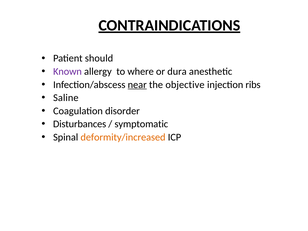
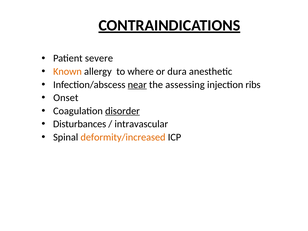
should: should -> severe
Known colour: purple -> orange
objective: objective -> assessing
Saline: Saline -> Onset
disorder underline: none -> present
symptomatic: symptomatic -> intravascular
